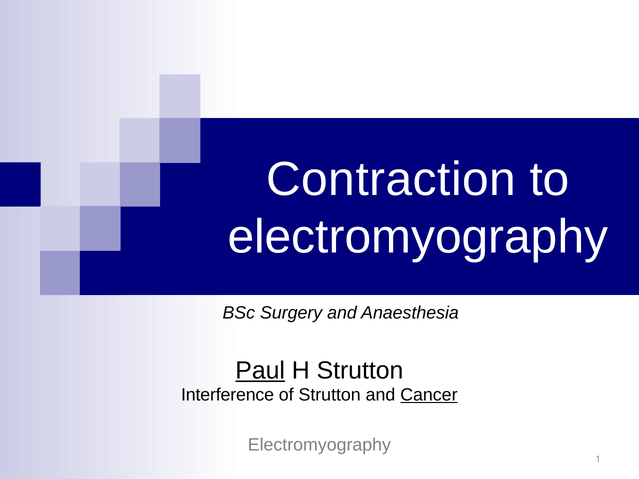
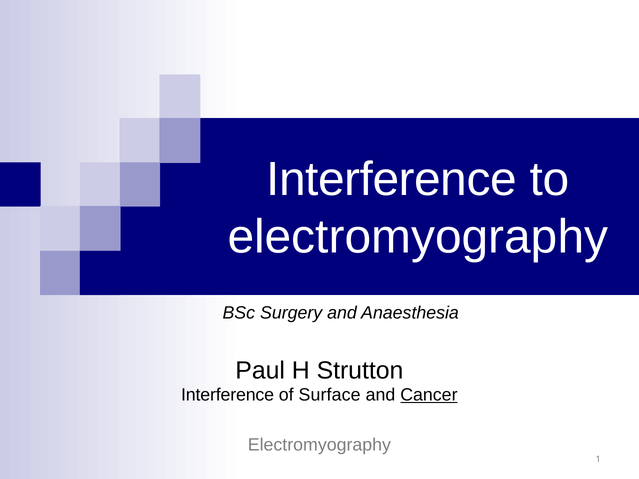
Contraction at (391, 180): Contraction -> Interference
Paul underline: present -> none
of Strutton: Strutton -> Surface
